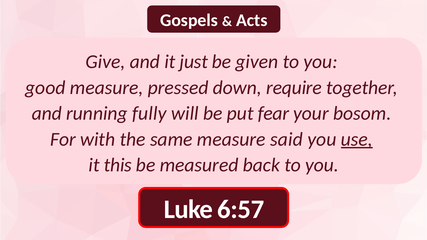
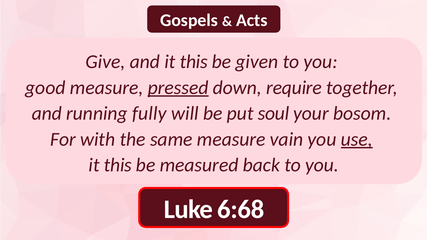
and it just: just -> this
pressed underline: none -> present
fear: fear -> soul
said: said -> vain
6:57: 6:57 -> 6:68
